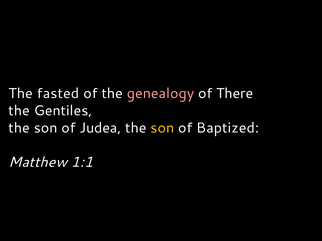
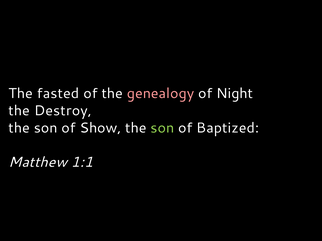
There: There -> Night
Gentiles: Gentiles -> Destroy
Judea: Judea -> Show
son at (162, 128) colour: yellow -> light green
